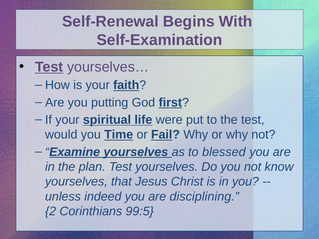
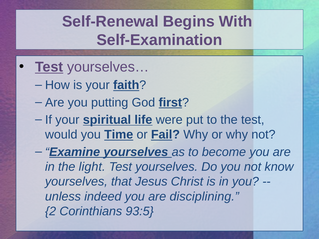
blessed: blessed -> become
plan: plan -> light
99:5: 99:5 -> 93:5
